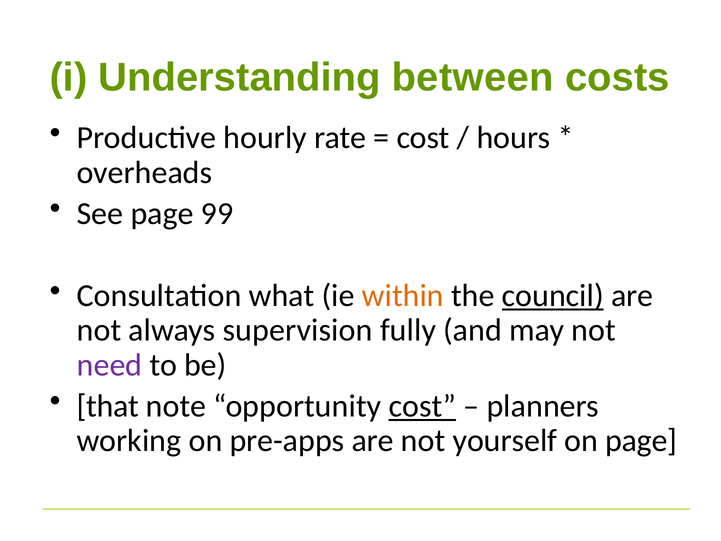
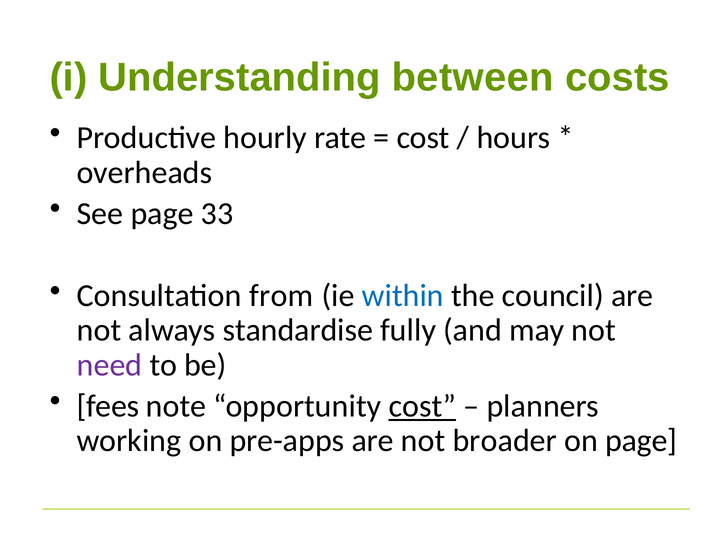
99: 99 -> 33
what: what -> from
within colour: orange -> blue
council underline: present -> none
supervision: supervision -> standardise
that: that -> fees
yourself: yourself -> broader
